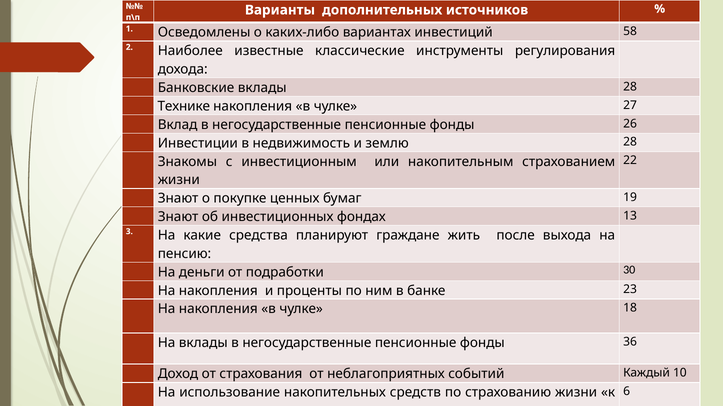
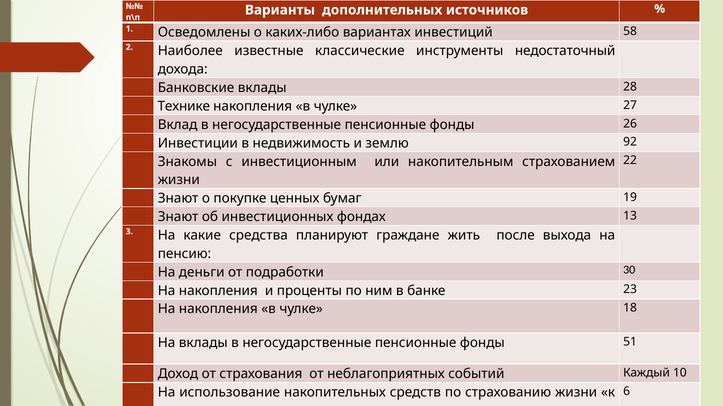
регулирования: регулирования -> недостаточный
землю 28: 28 -> 92
36: 36 -> 51
